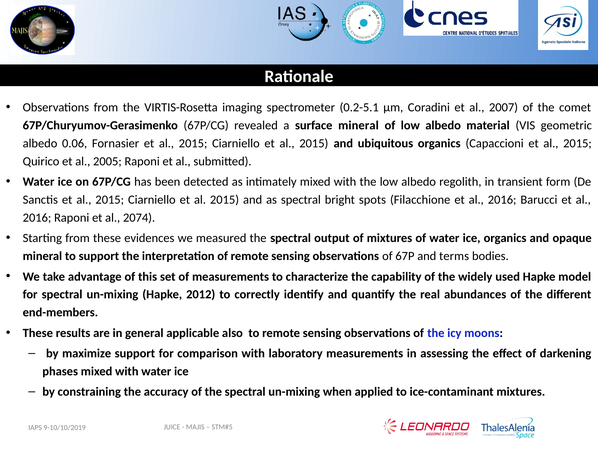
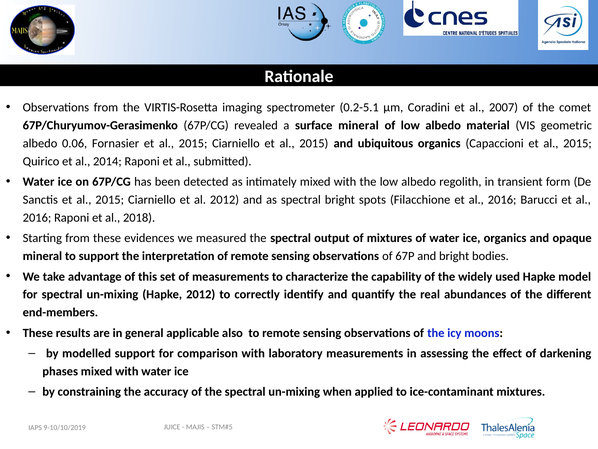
2005: 2005 -> 2014
2015 at (225, 200): 2015 -> 2012
2074: 2074 -> 2018
and terms: terms -> bright
maximize: maximize -> modelled
